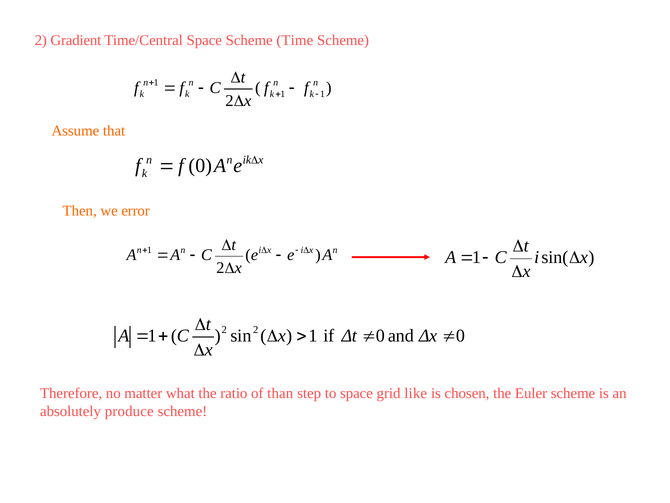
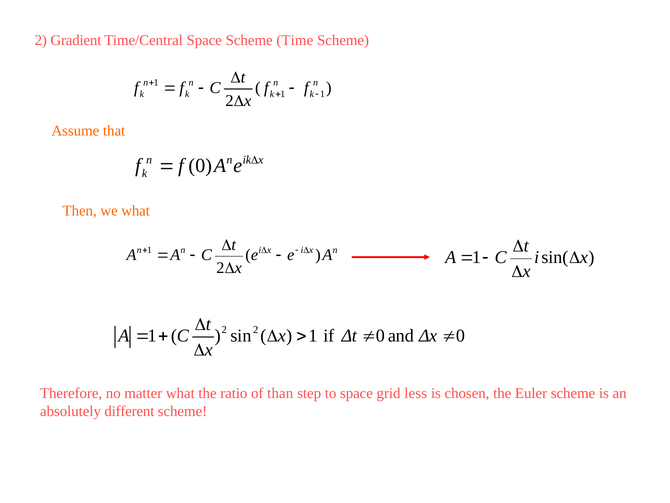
we error: error -> what
like: like -> less
produce: produce -> different
